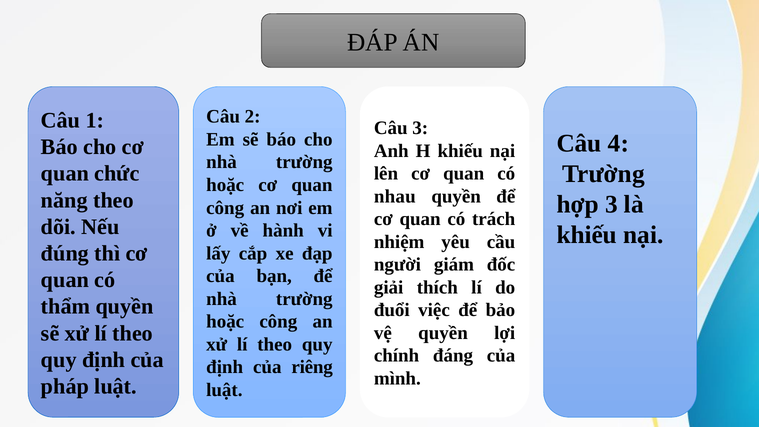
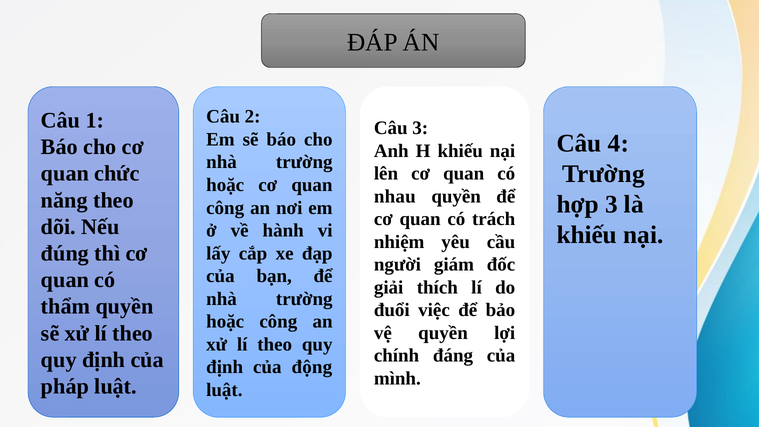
riêng: riêng -> động
